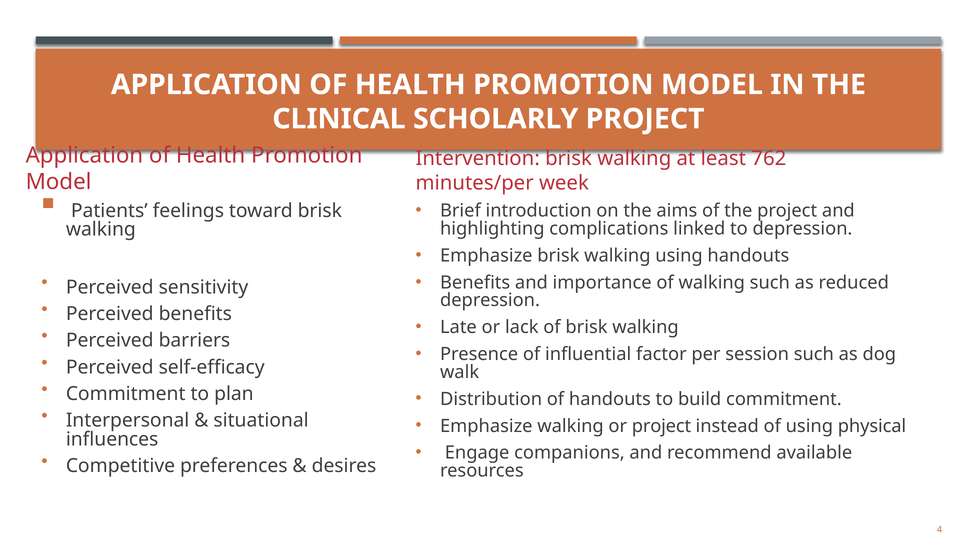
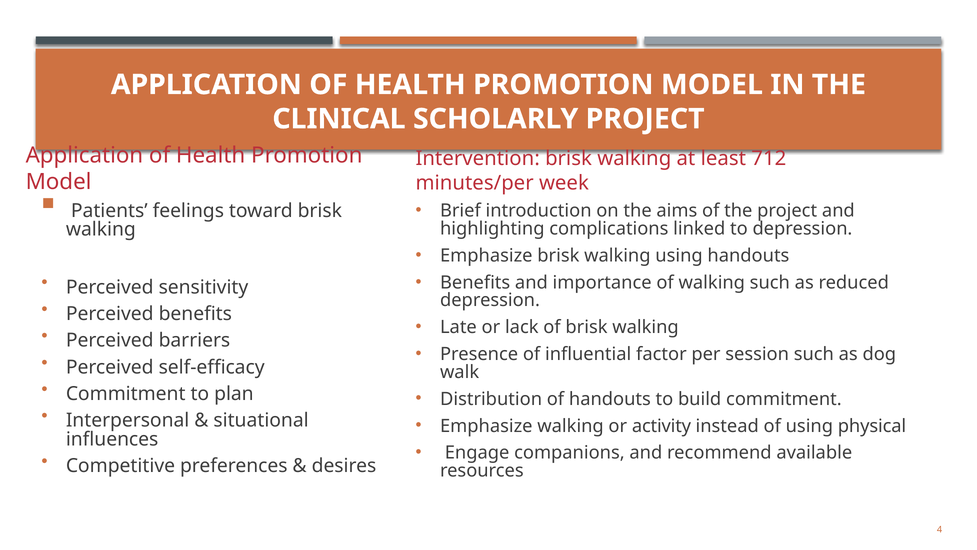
762: 762 -> 712
or project: project -> activity
